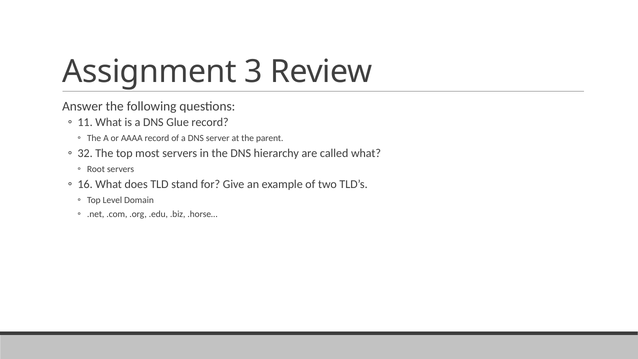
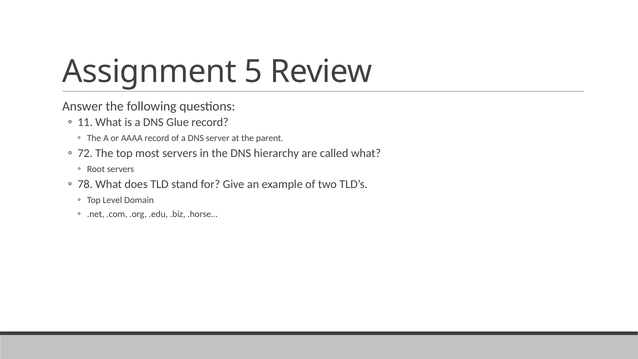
3: 3 -> 5
32: 32 -> 72
16: 16 -> 78
